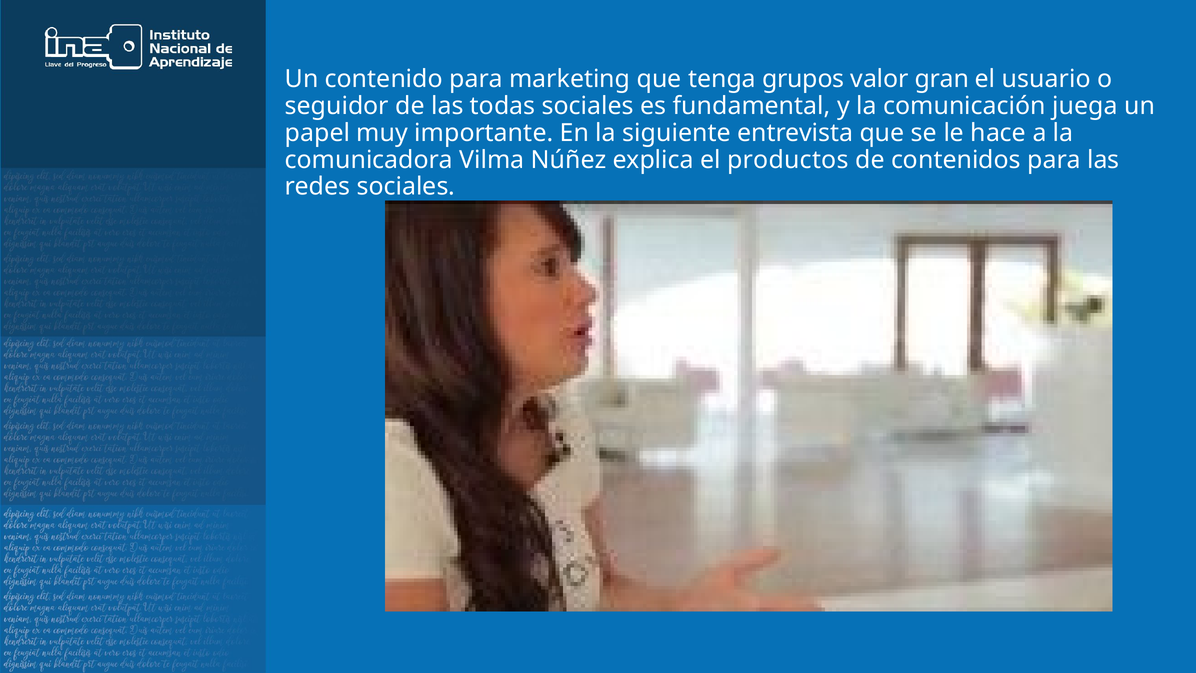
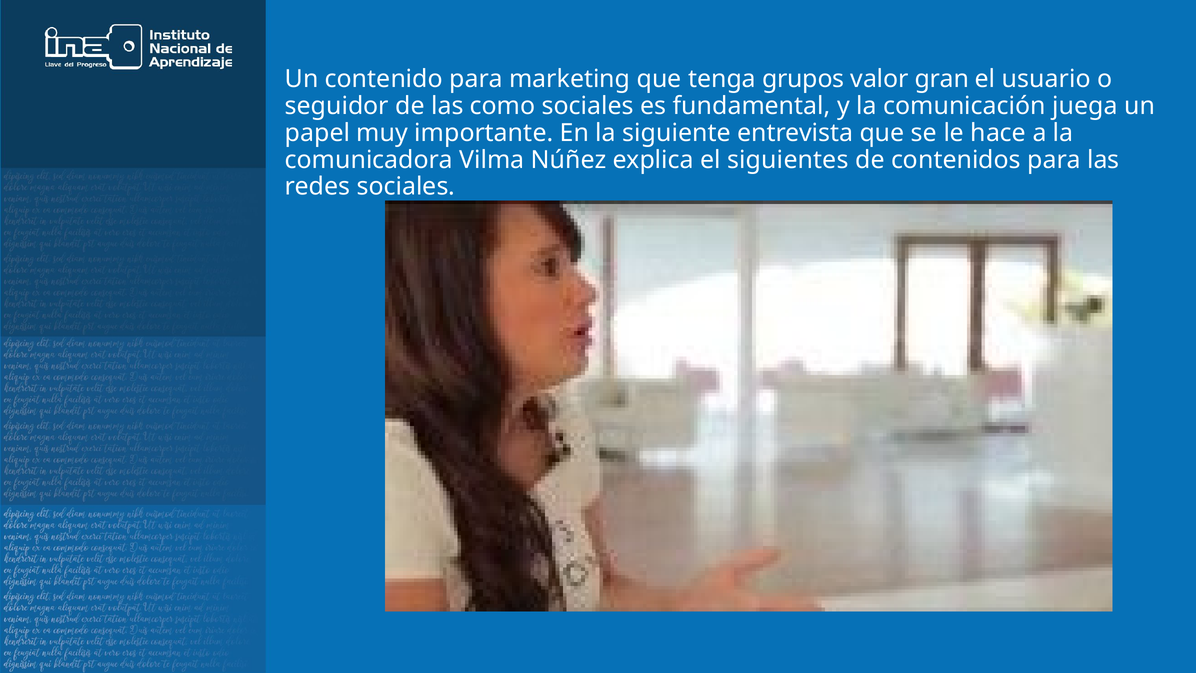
todas: todas -> como
productos: productos -> siguientes
